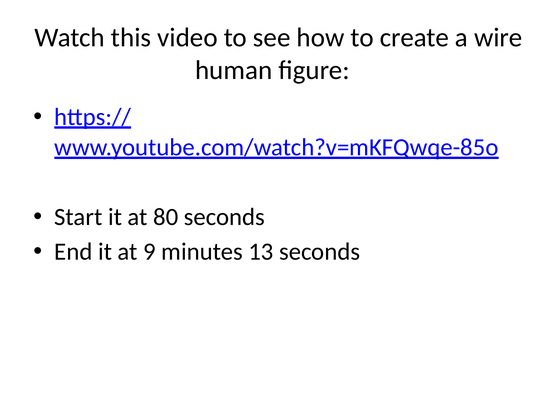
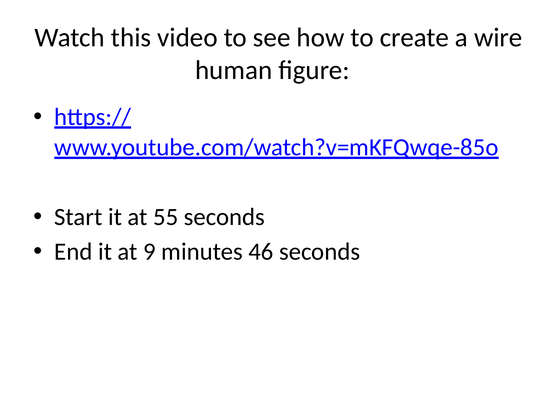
80: 80 -> 55
13: 13 -> 46
